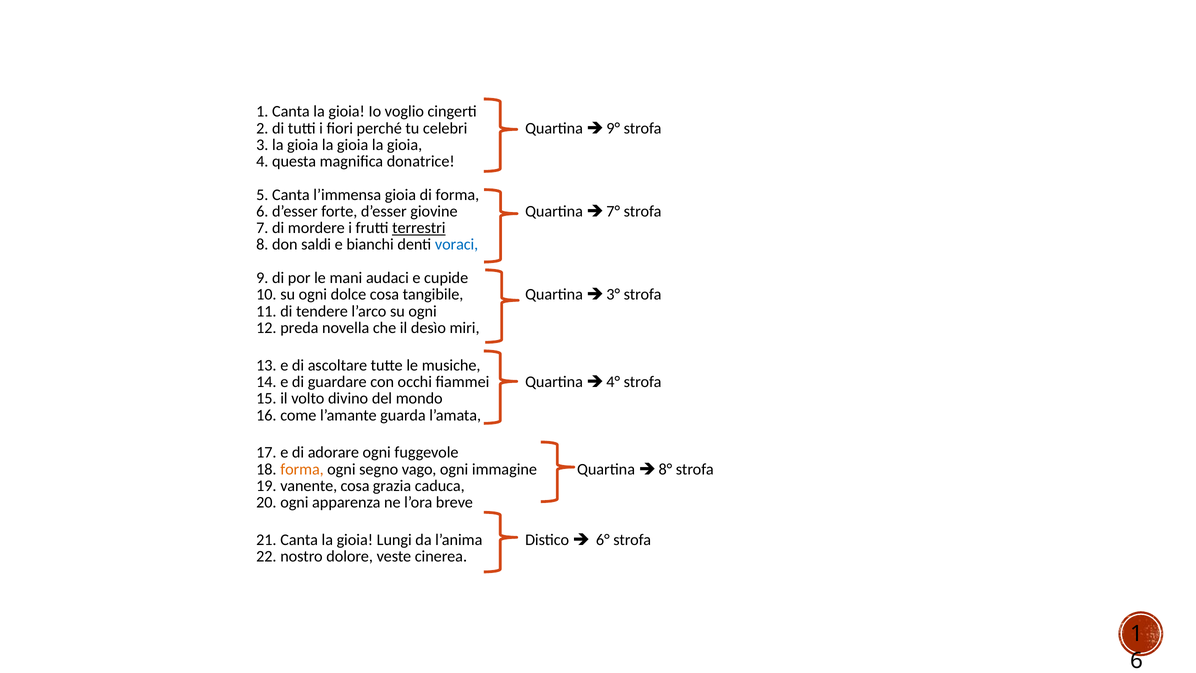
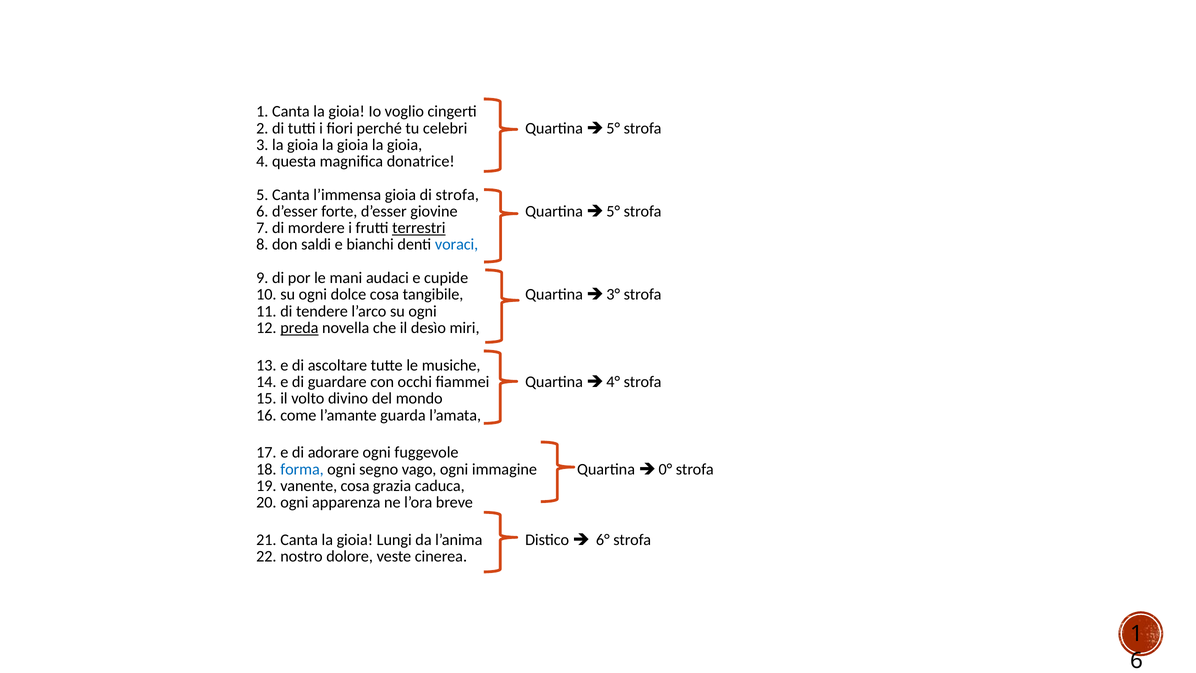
9° at (613, 128): 9° -> 5°
di forma: forma -> strofa
7° at (613, 211): 7° -> 5°
preda underline: none -> present
forma at (302, 469) colour: orange -> blue
8°: 8° -> 0°
